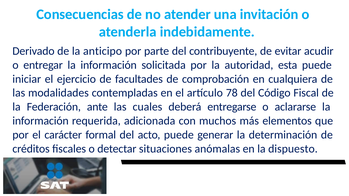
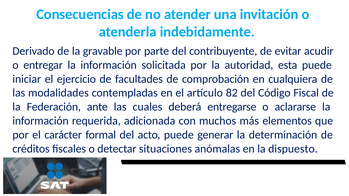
anticipo: anticipo -> gravable
78: 78 -> 82
